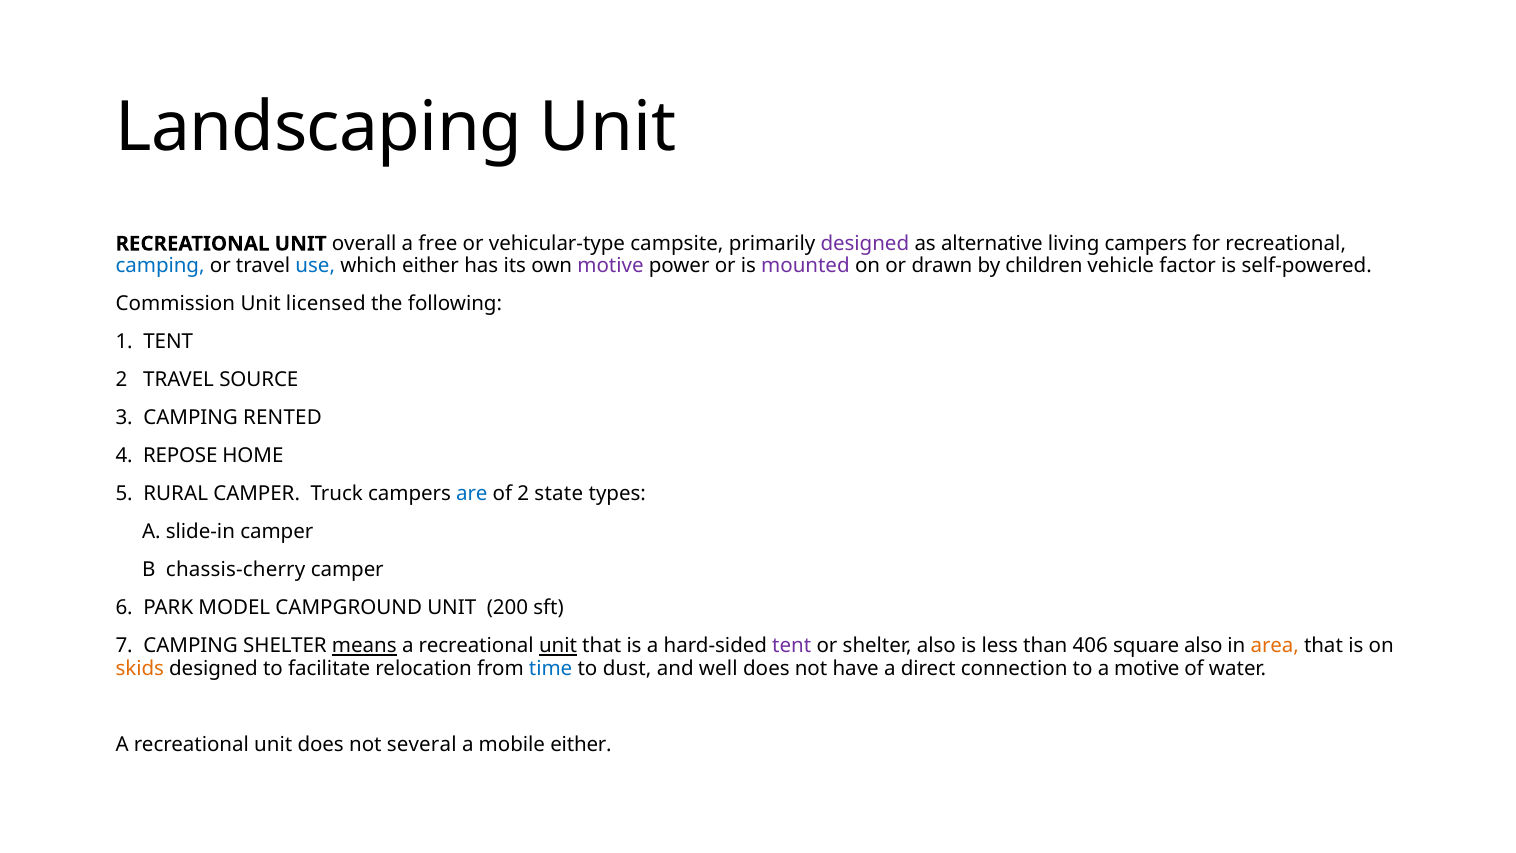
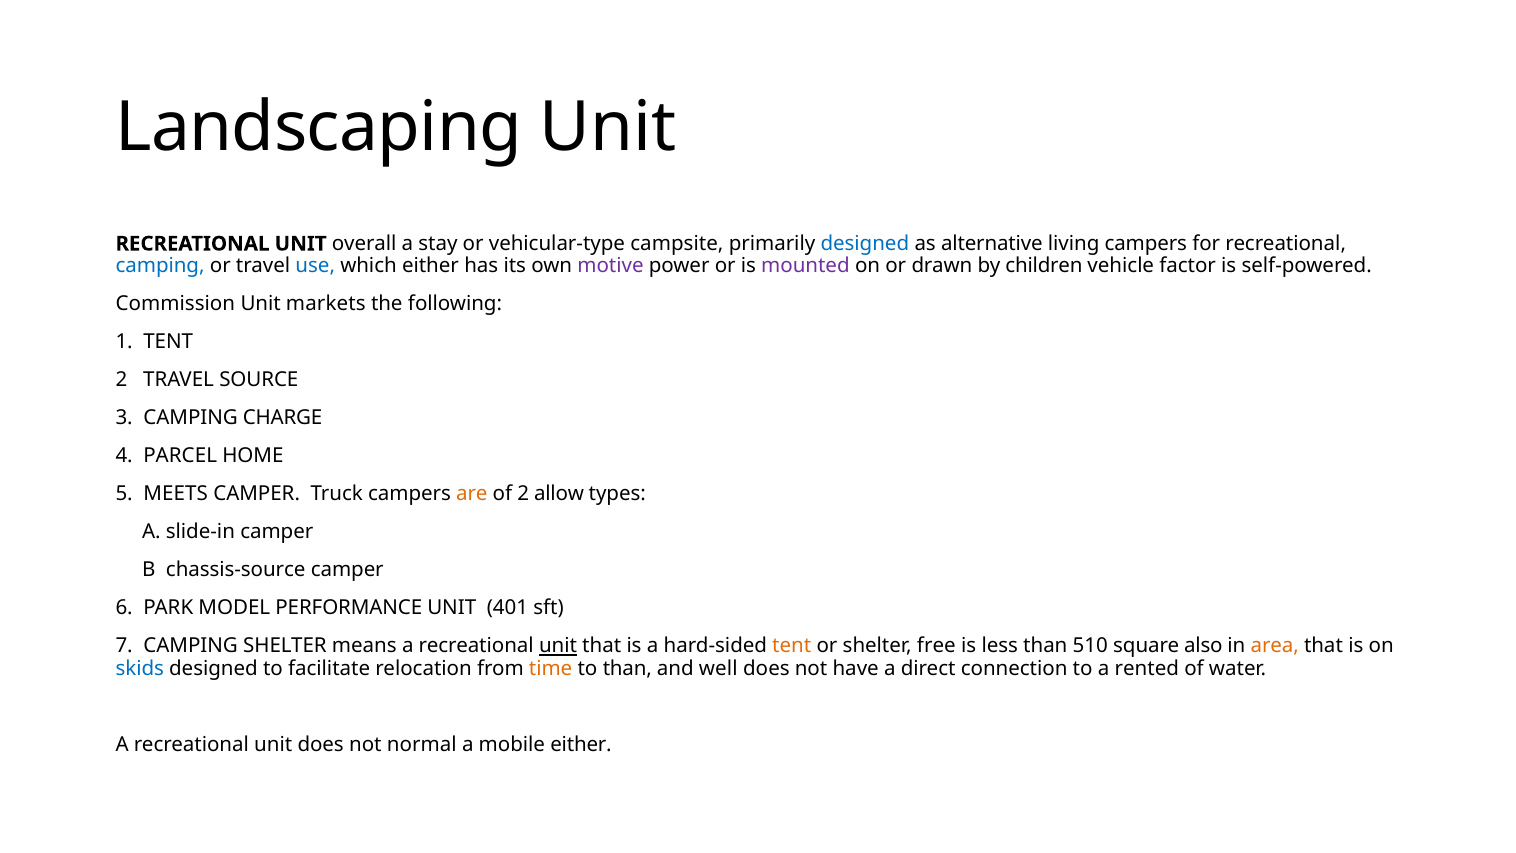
free: free -> stay
designed at (865, 244) colour: purple -> blue
licensed: licensed -> markets
RENTED: RENTED -> CHARGE
REPOSE: REPOSE -> PARCEL
RURAL: RURAL -> MEETS
are colour: blue -> orange
state: state -> allow
chassis-cherry: chassis-cherry -> chassis-source
CAMPGROUND: CAMPGROUND -> PERFORMANCE
200: 200 -> 401
means underline: present -> none
tent at (792, 646) colour: purple -> orange
shelter also: also -> free
406: 406 -> 510
skids colour: orange -> blue
time colour: blue -> orange
to dust: dust -> than
a motive: motive -> rented
several: several -> normal
